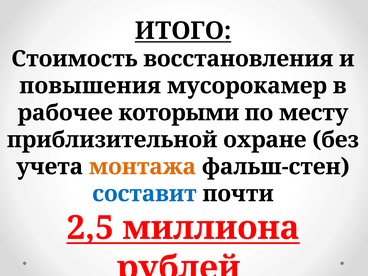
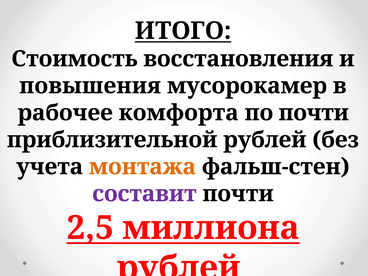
которыми: которыми -> комфорта
по месту: месту -> почти
приблизительной охране: охране -> рублей
составит colour: blue -> purple
